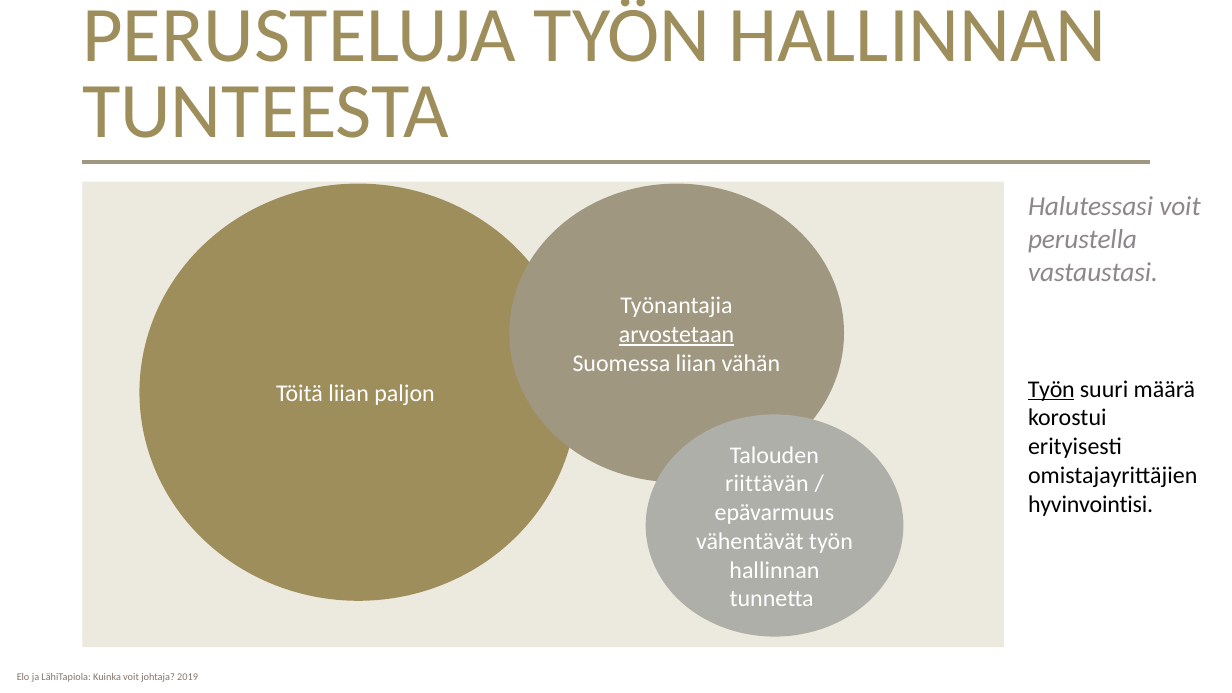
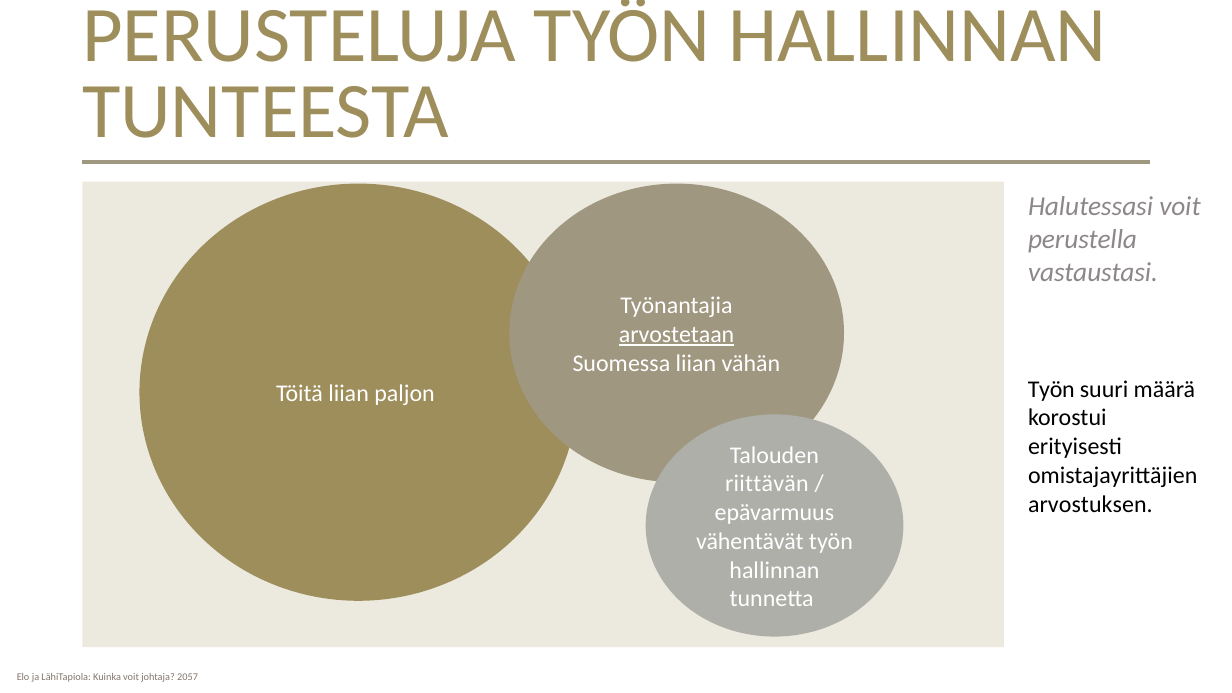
Työn at (1051, 389) underline: present -> none
hyvinvointisi at (1091, 504): hyvinvointisi -> arvostuksen
2019: 2019 -> 2057
